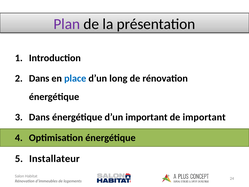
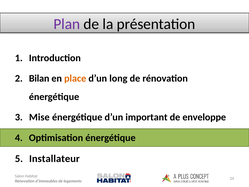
Dans at (39, 78): Dans -> Bilan
place colour: blue -> orange
Dans at (39, 117): Dans -> Mise
de important: important -> enveloppe
